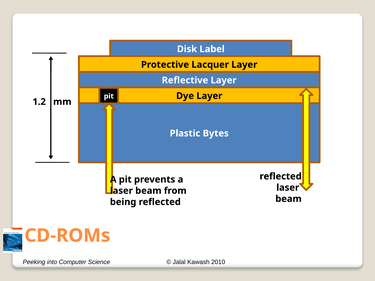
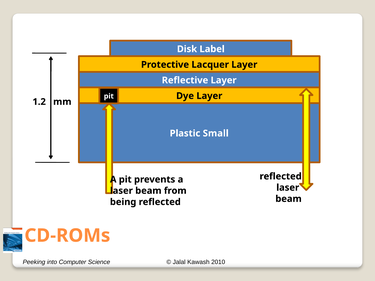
Bytes: Bytes -> Small
